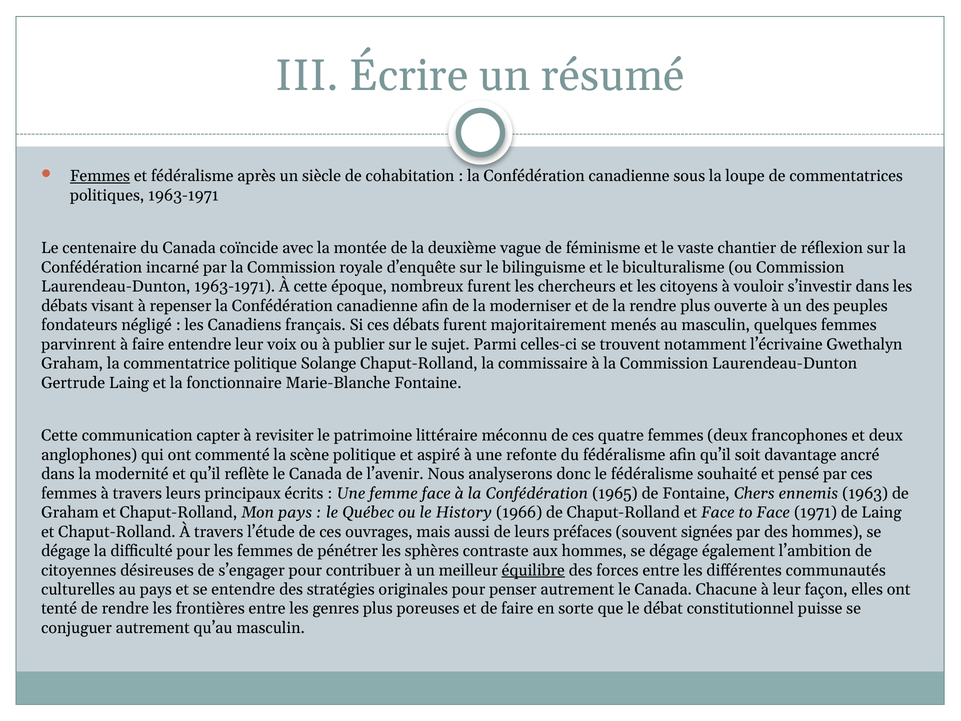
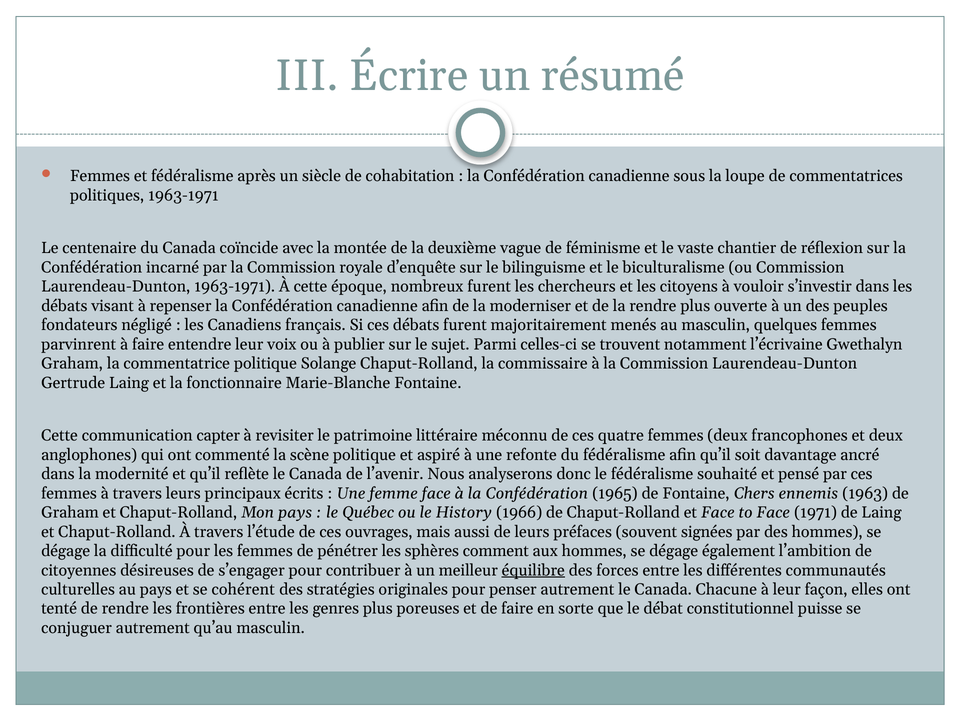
Femmes at (100, 176) underline: present -> none
contraste: contraste -> comment
se entendre: entendre -> cohérent
